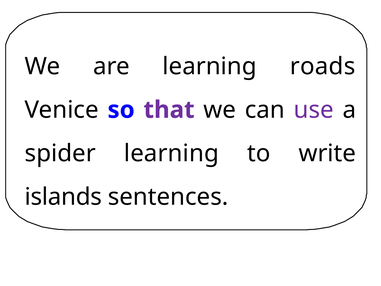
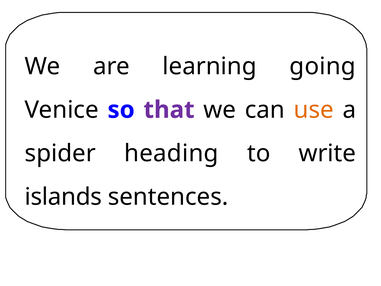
roads: roads -> going
use colour: purple -> orange
spider learning: learning -> heading
